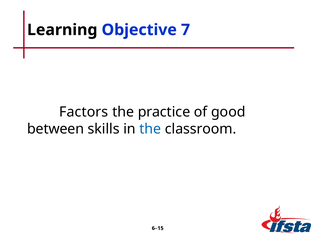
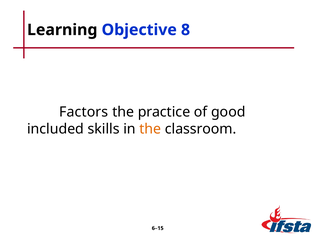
7: 7 -> 8
between: between -> included
the at (150, 129) colour: blue -> orange
